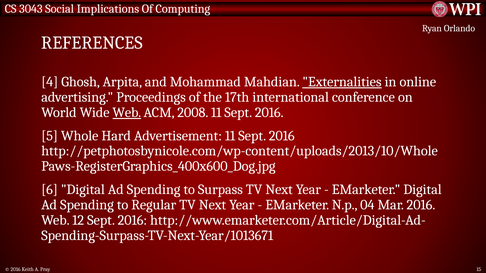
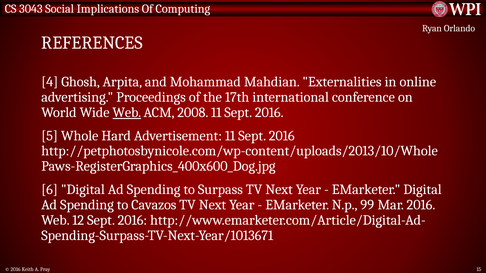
Externalities underline: present -> none
Regular: Regular -> Cavazos
04: 04 -> 99
